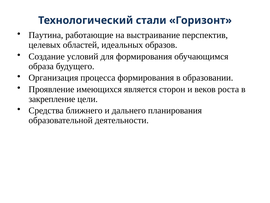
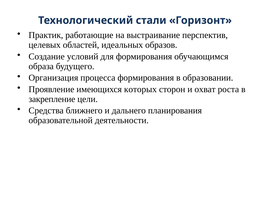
Паутина: Паутина -> Практик
является: является -> которых
веков: веков -> охват
